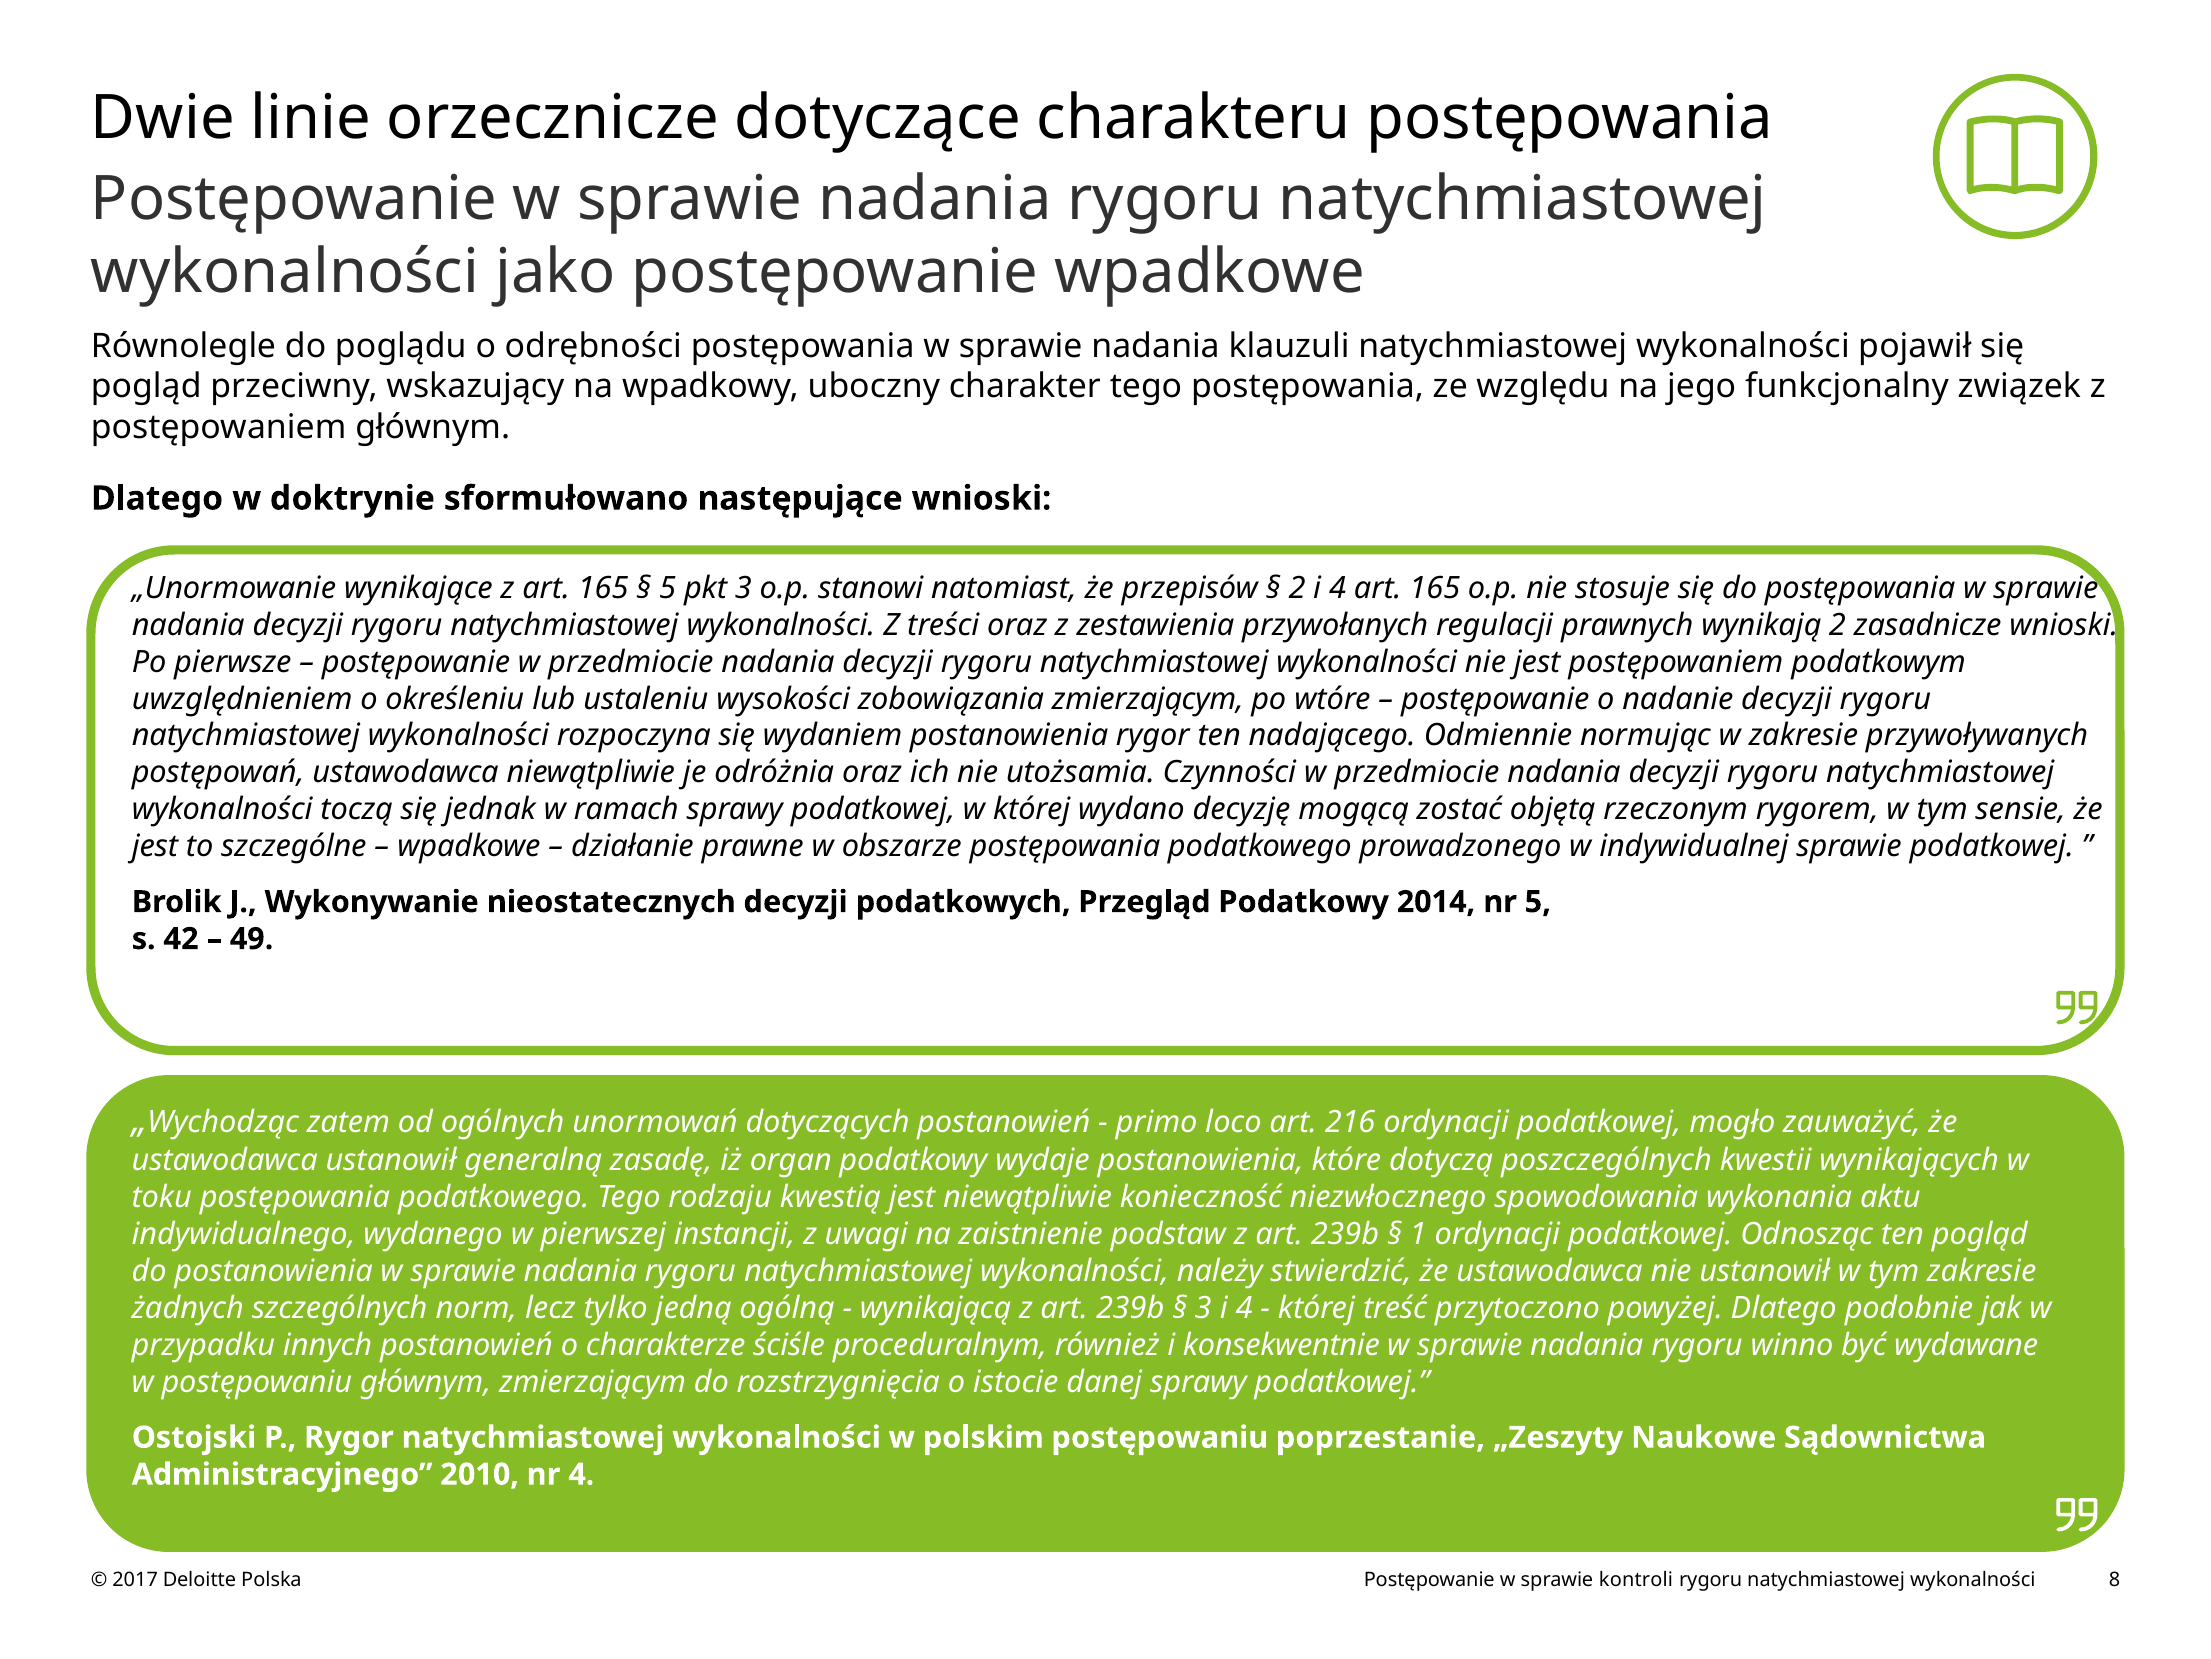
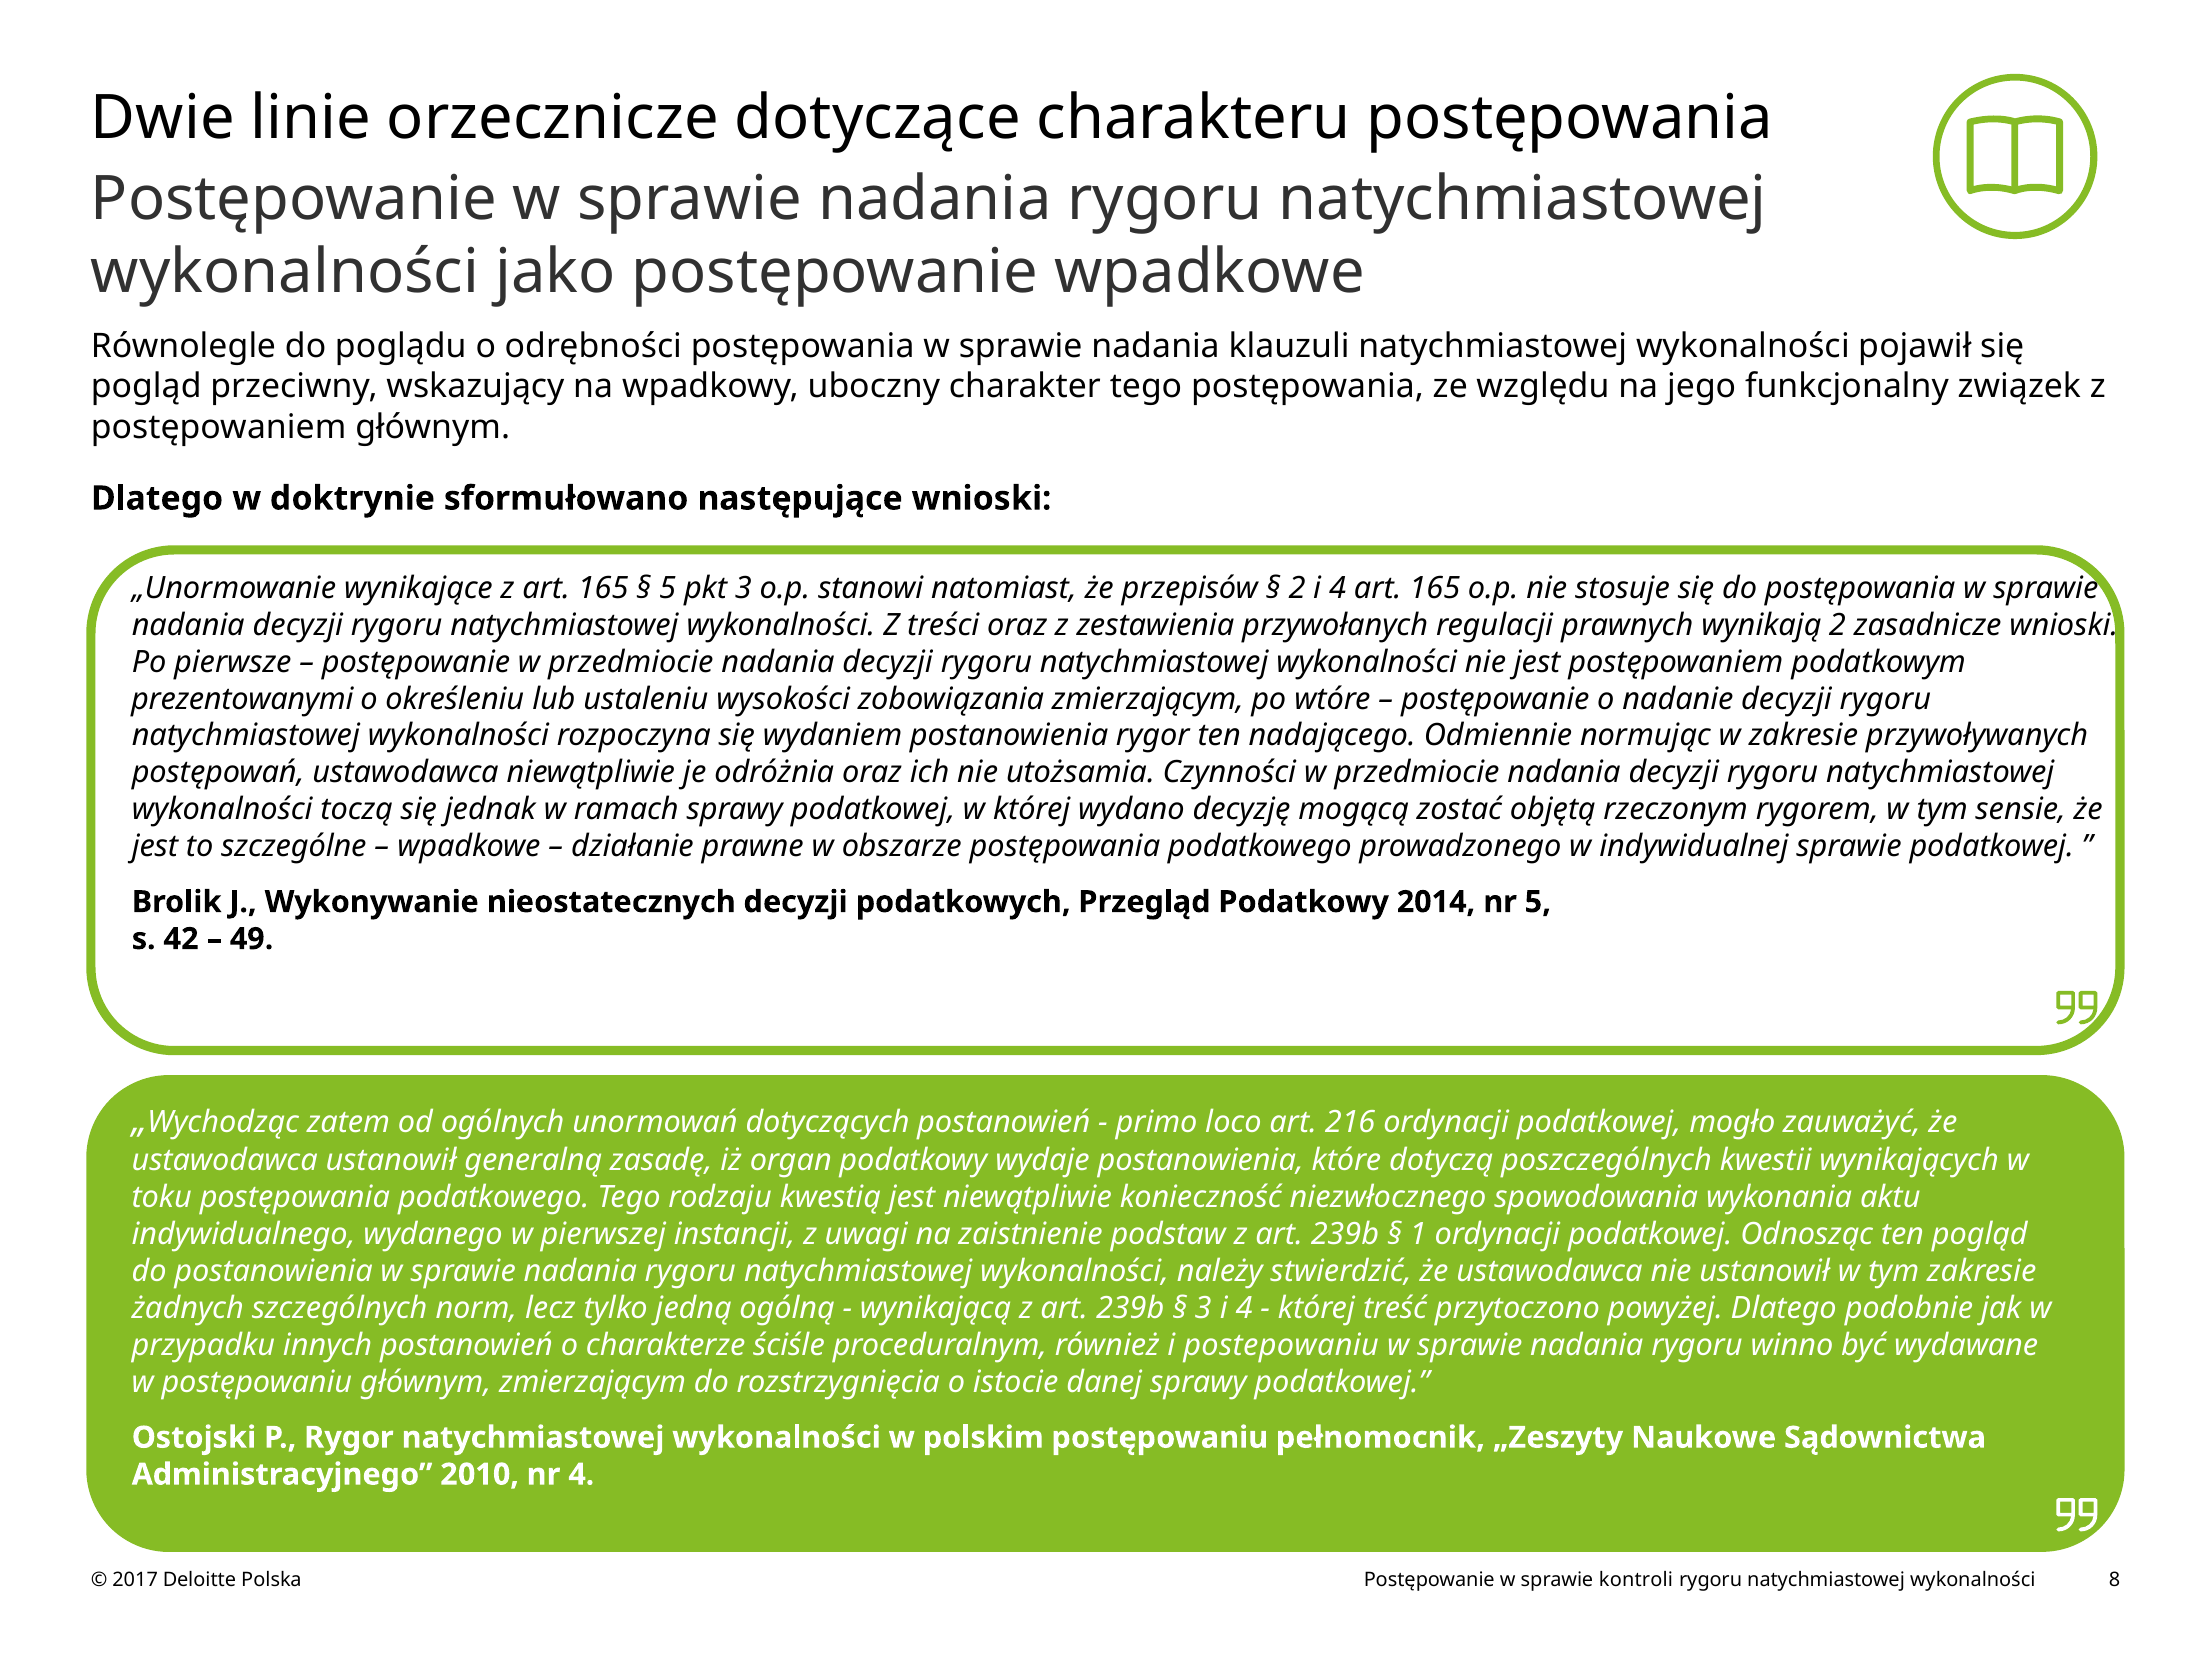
uwzględnieniem: uwzględnieniem -> prezentowanymi
konsekwentnie: konsekwentnie -> postepowaniu
poprzestanie: poprzestanie -> pełnomocnik
